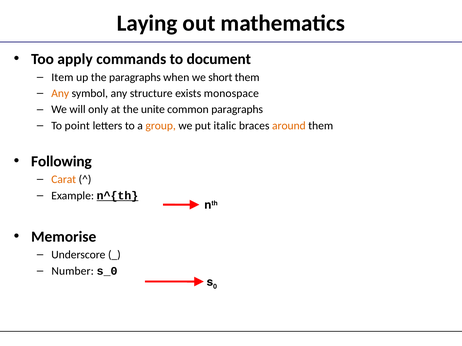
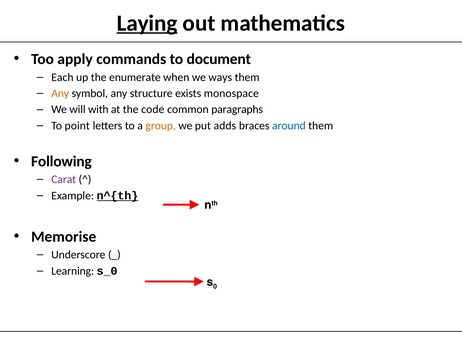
Laying underline: none -> present
Item: Item -> Each
the paragraphs: paragraphs -> enumerate
short: short -> ways
only: only -> with
unite: unite -> code
italic: italic -> adds
around colour: orange -> blue
Carat colour: orange -> purple
Number: Number -> Learning
